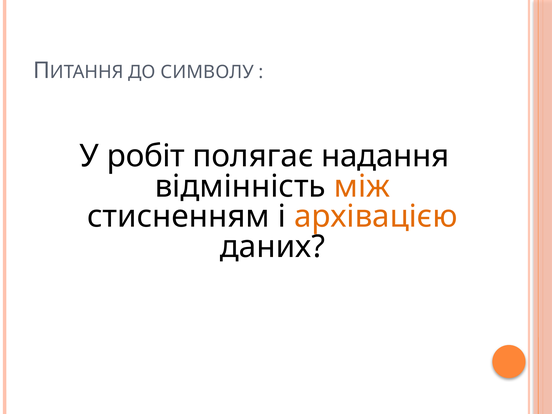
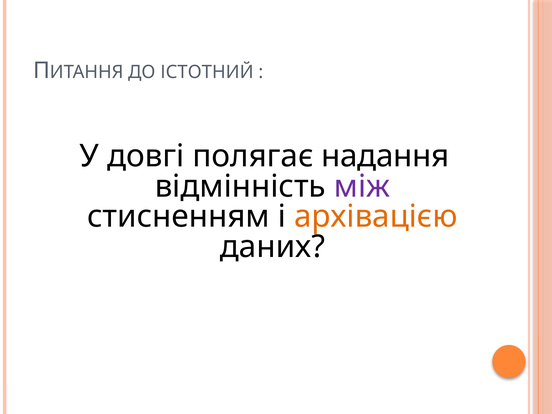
СИМВОЛУ: СИМВОЛУ -> ІСТОТНИЙ
робіт: робіт -> довгі
між colour: orange -> purple
